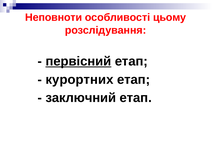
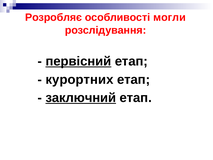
Неповноти: Неповноти -> Розробляє
цьому: цьому -> могли
заключний underline: none -> present
